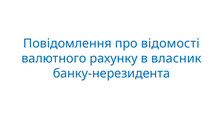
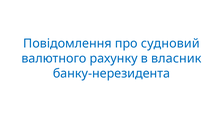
відомості: відомості -> судновий
